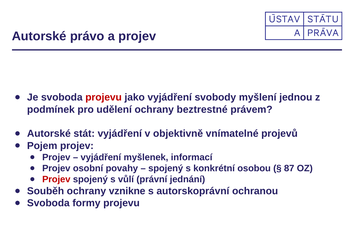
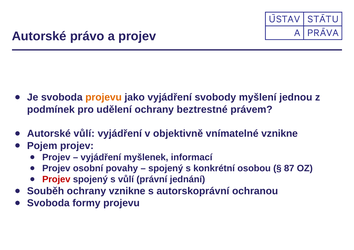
projevu at (104, 97) colour: red -> orange
Autorské stát: stát -> vůlí
vnímatelné projevů: projevů -> vznikne
